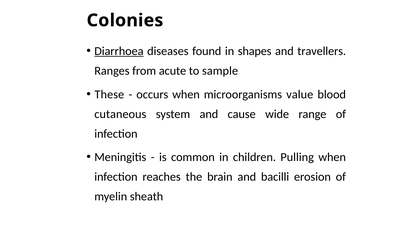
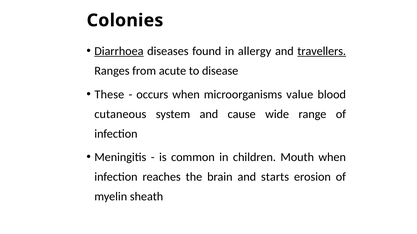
shapes: shapes -> allergy
travellers underline: none -> present
sample: sample -> disease
Pulling: Pulling -> Mouth
bacilli: bacilli -> starts
